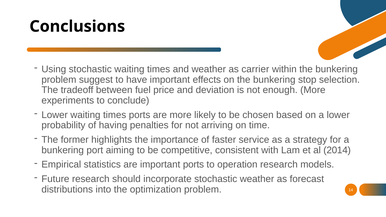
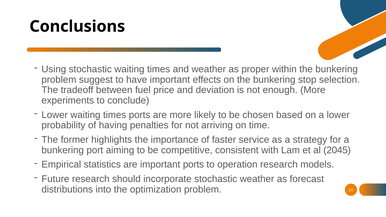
carrier: carrier -> proper
2014: 2014 -> 2045
